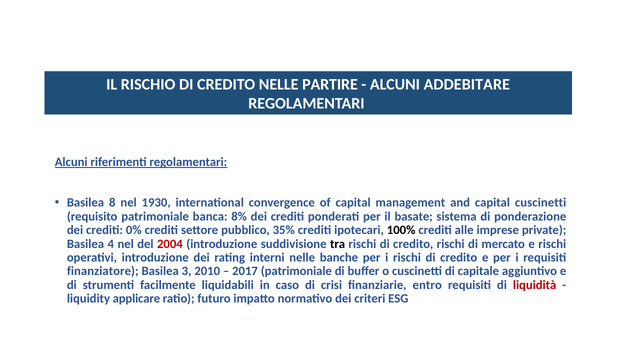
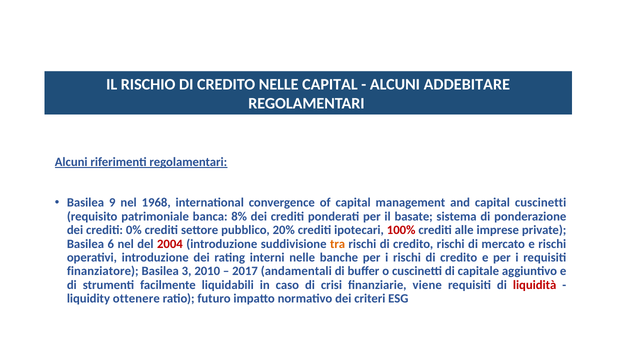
NELLE PARTIRE: PARTIRE -> CAPITAL
8: 8 -> 9
1930: 1930 -> 1968
35%: 35% -> 20%
100% colour: black -> red
4: 4 -> 6
tra colour: black -> orange
2017 patrimoniale: patrimoniale -> andamentali
entro: entro -> viene
applicare: applicare -> ottenere
